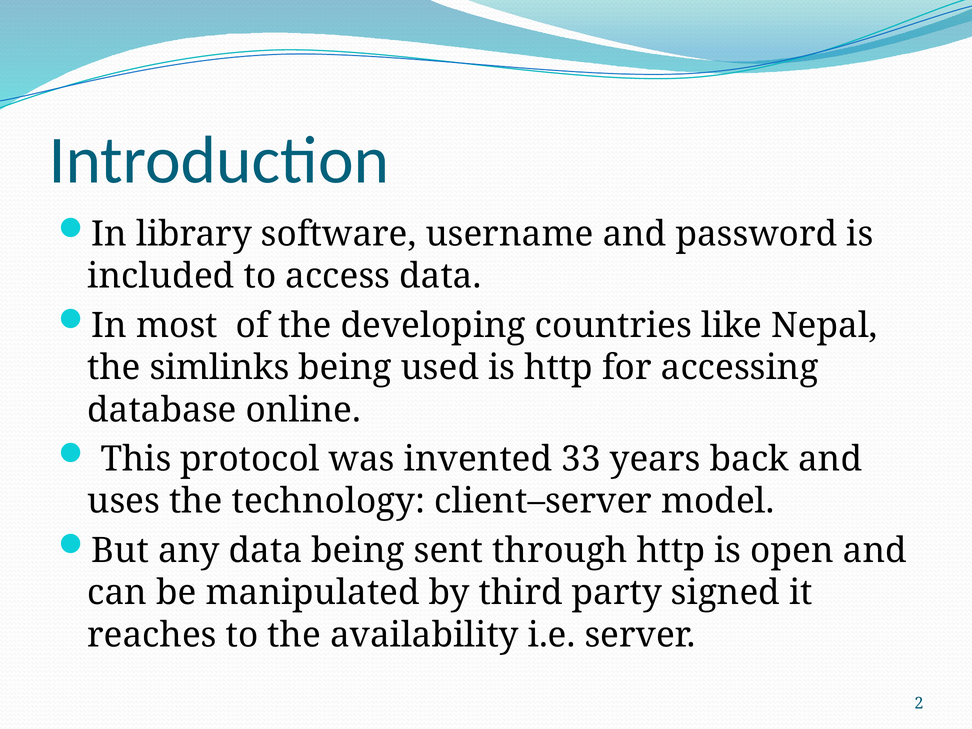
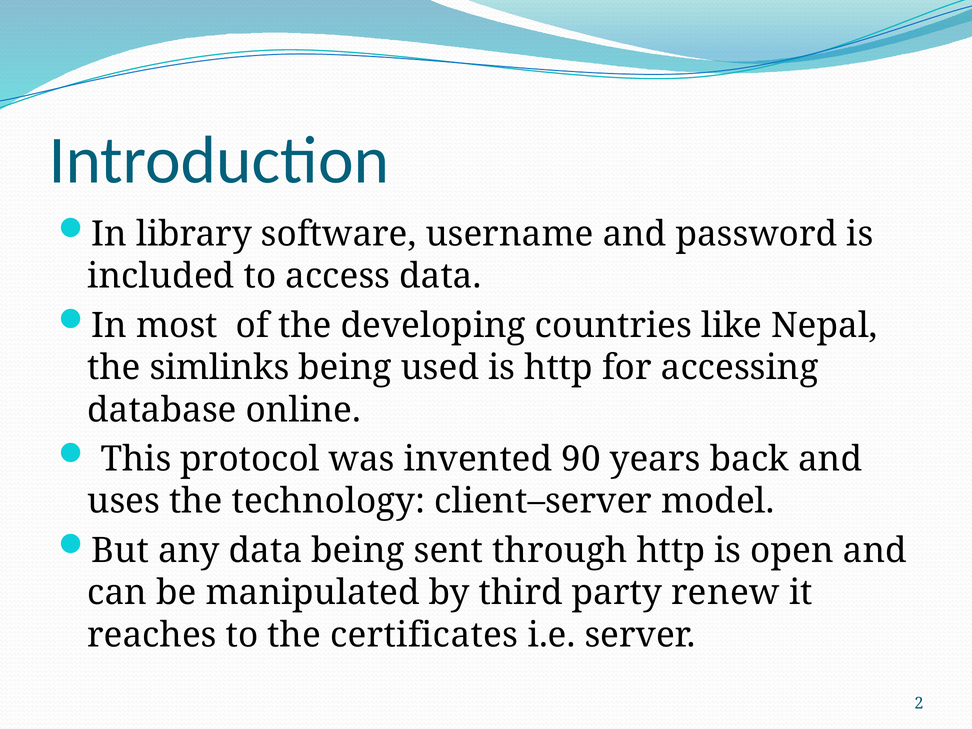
33: 33 -> 90
signed: signed -> renew
availability: availability -> certificates
